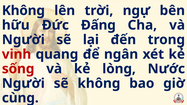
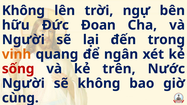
Đấng: Đấng -> Đoan
vinh colour: red -> orange
lòng: lòng -> trên
